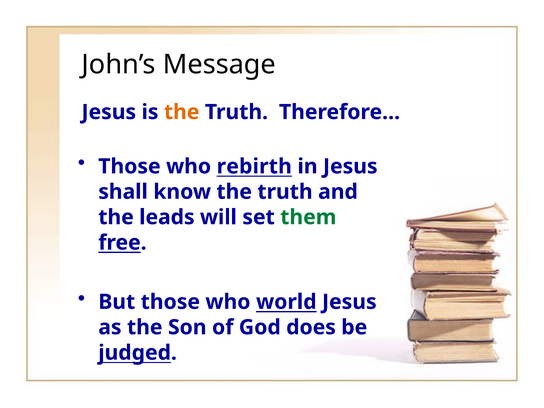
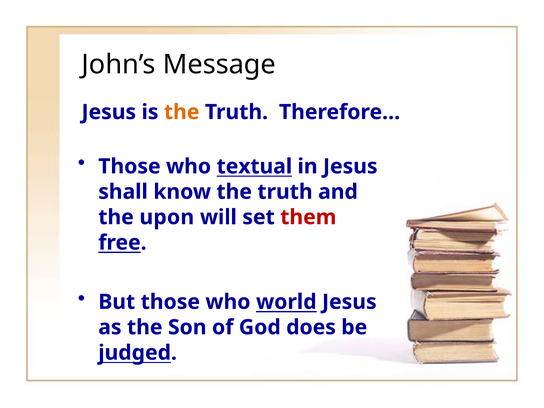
rebirth: rebirth -> textual
leads: leads -> upon
them colour: green -> red
